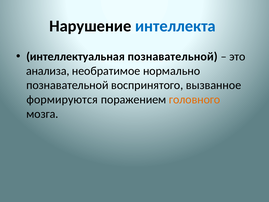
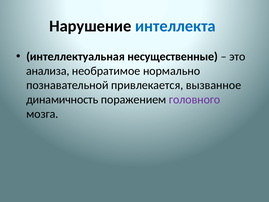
интеллектуальная познавательной: познавательной -> несущественные
воспринятого: воспринятого -> привлекается
формируются: формируются -> динамичность
головного colour: orange -> purple
